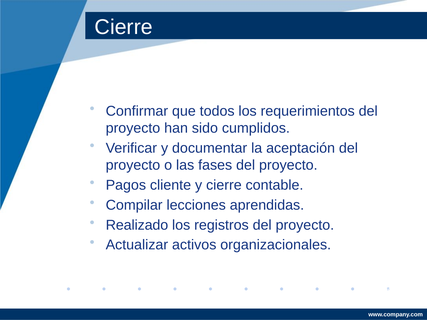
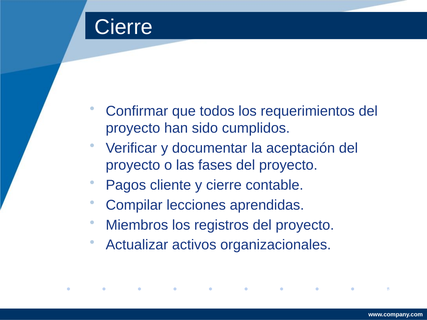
Realizado: Realizado -> Miembros
